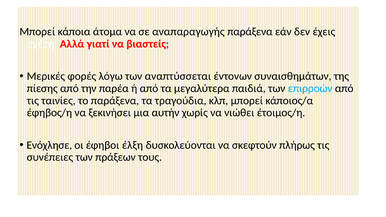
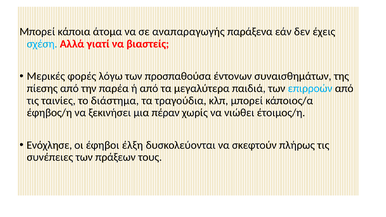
σχέση colour: white -> light blue
αναπτύσσεται: αναπτύσσεται -> προσπαθούσα
το παράξενα: παράξενα -> διάστημα
αυτήν: αυτήν -> πέραν
